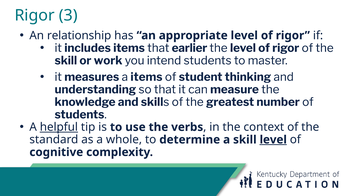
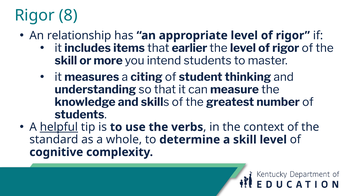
3: 3 -> 8
work: work -> more
a items: items -> citing
level at (273, 140) underline: present -> none
